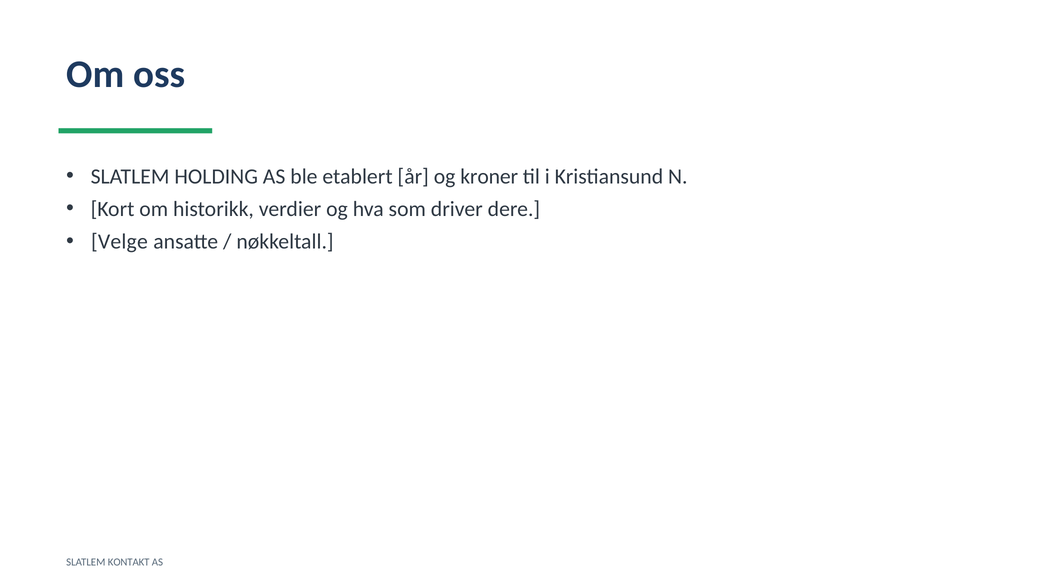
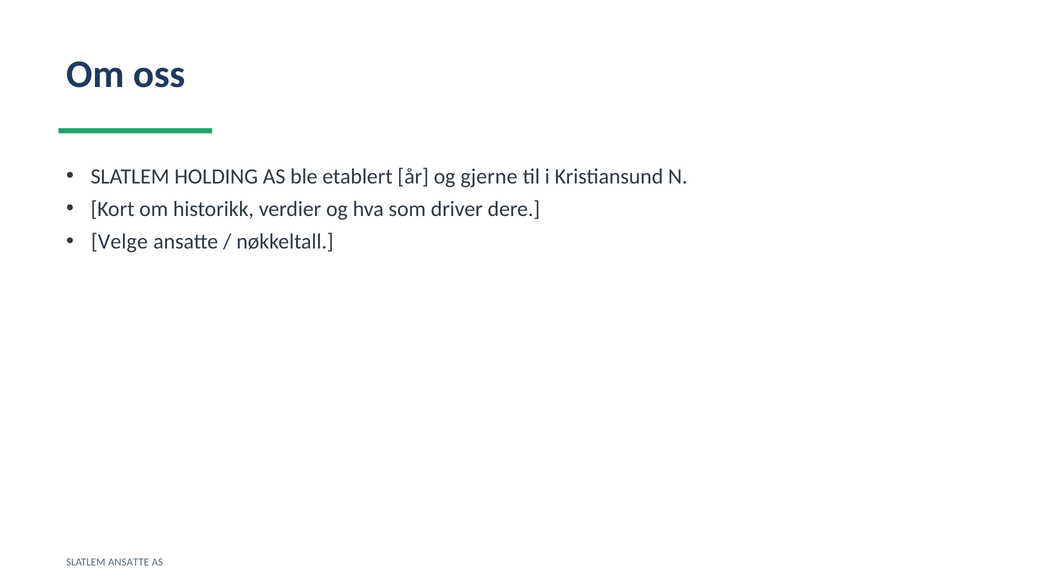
kroner: kroner -> gjerne
SLATLEM KONTAKT: KONTAKT -> ANSATTE
